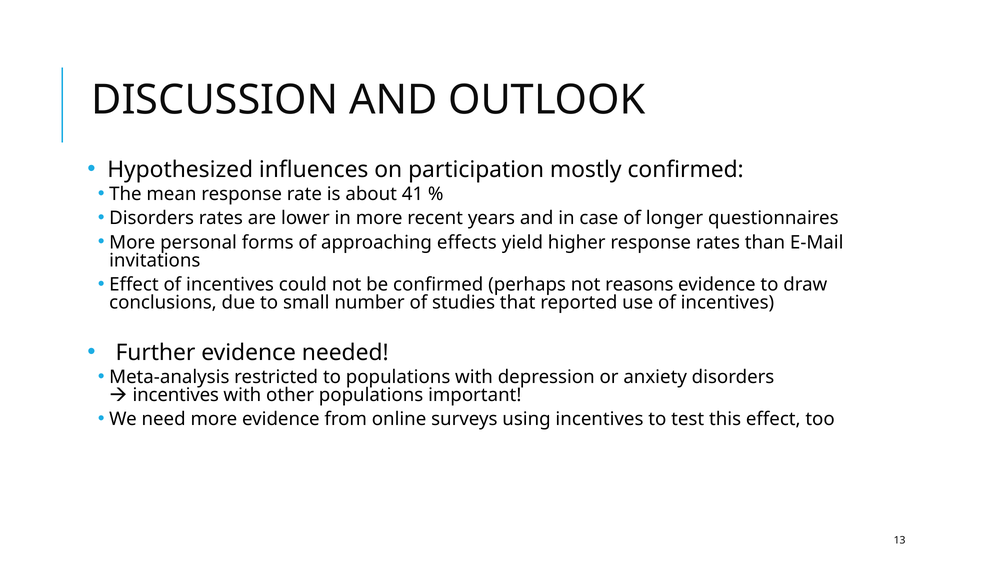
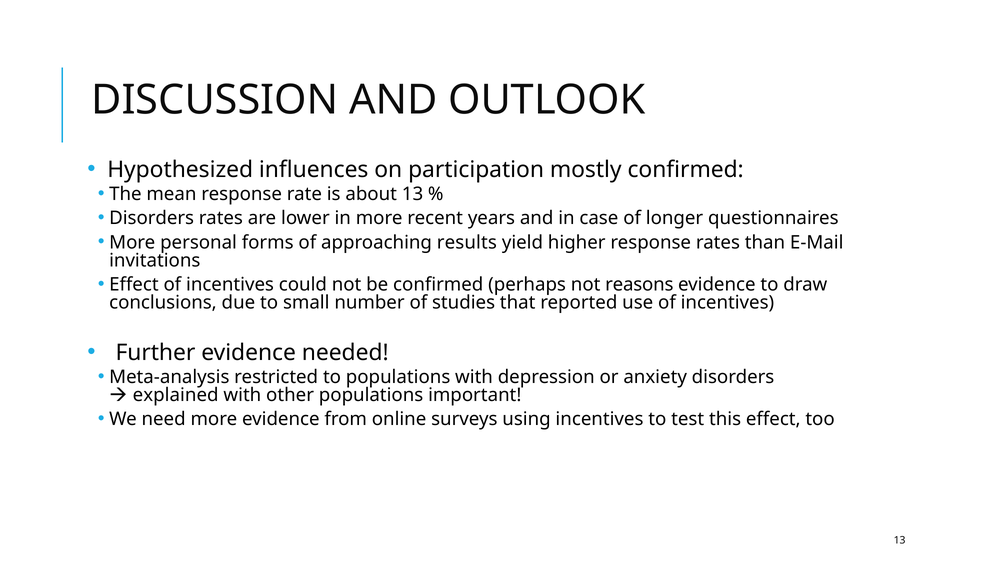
about 41: 41 -> 13
effects: effects -> results
incentives at (176, 395): incentives -> explained
